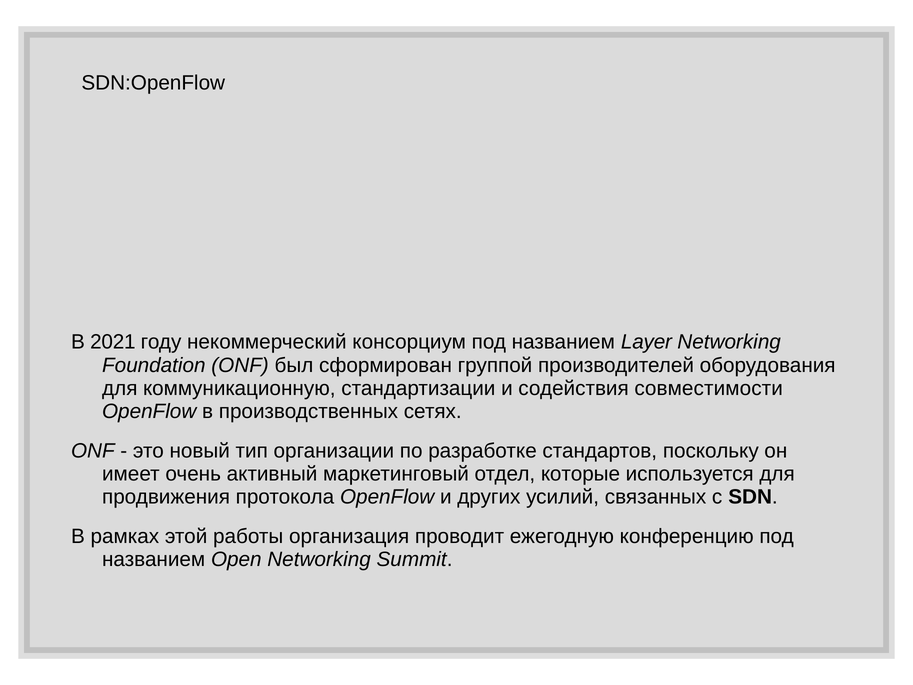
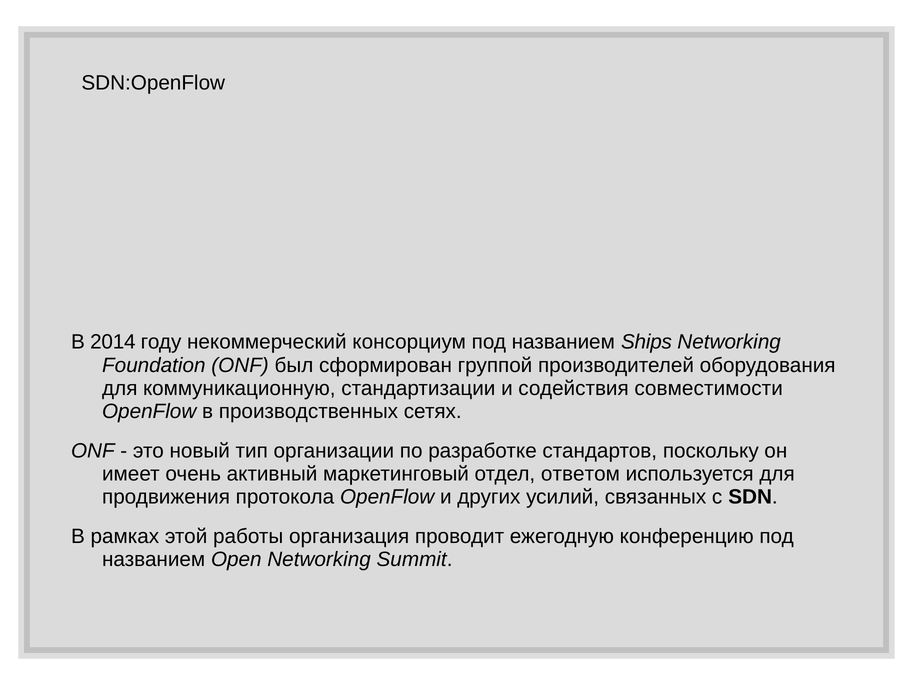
2021: 2021 -> 2014
Layer: Layer -> Ships
которые: которые -> ответом
